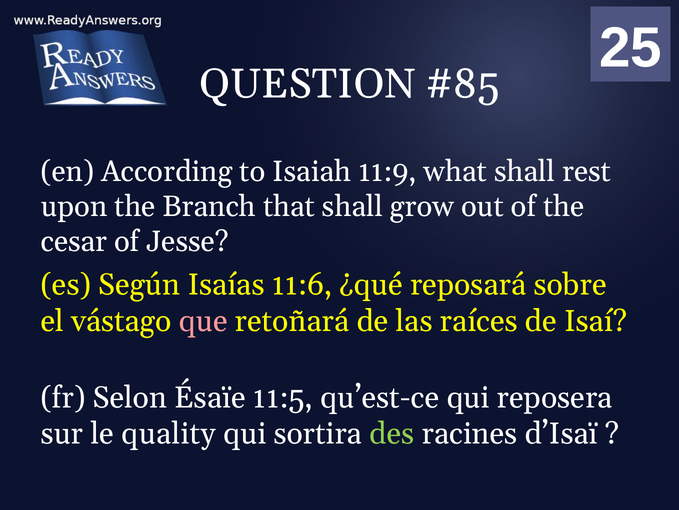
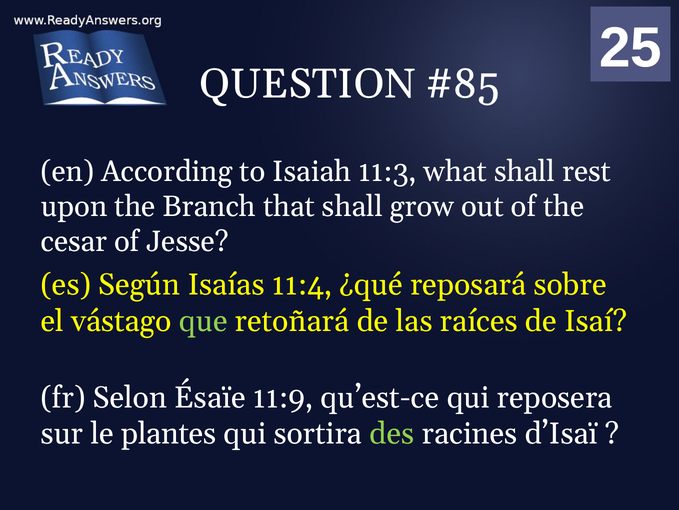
11:9: 11:9 -> 11:3
11:6: 11:6 -> 11:4
que colour: pink -> light green
11:5: 11:5 -> 11:9
quality: quality -> plantes
